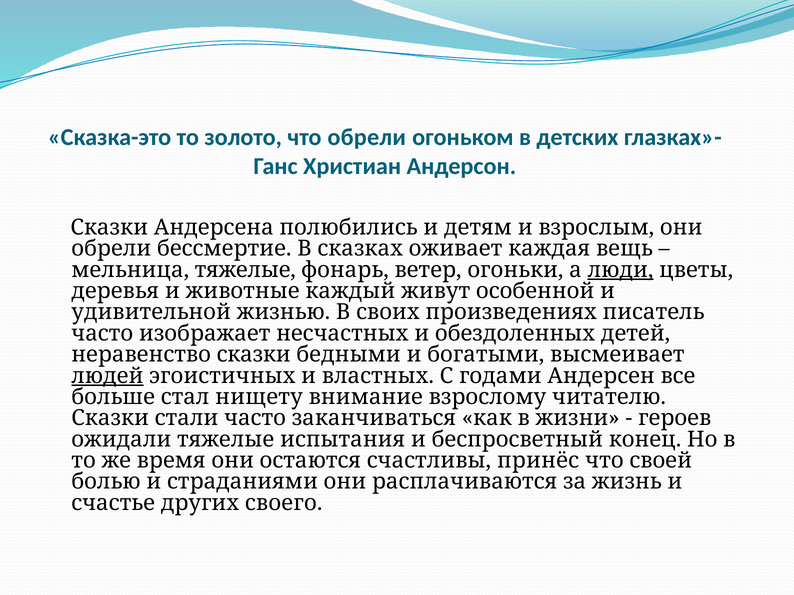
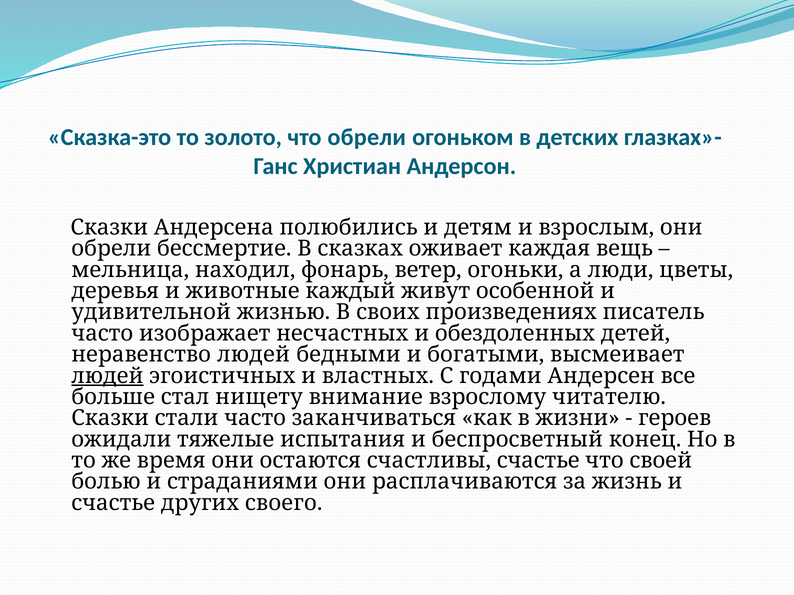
мельница тяжелые: тяжелые -> находил
люди underline: present -> none
неравенство сказки: сказки -> людей
счастливы принёс: принёс -> счастье
